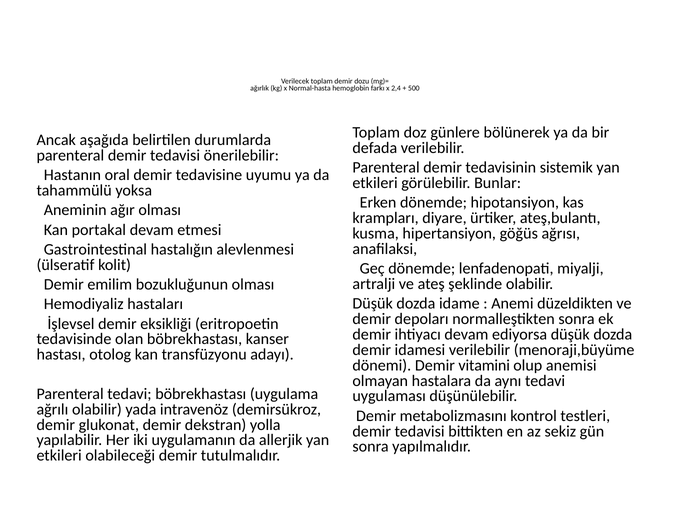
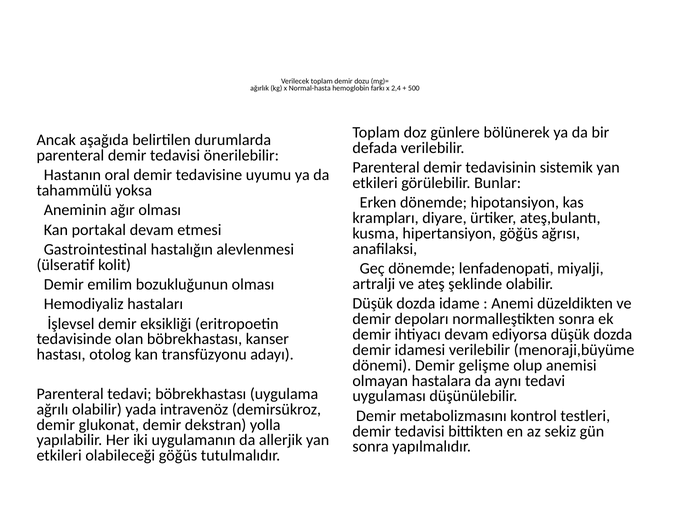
vitamini: vitamini -> gelişme
olabileceği demir: demir -> göğüs
